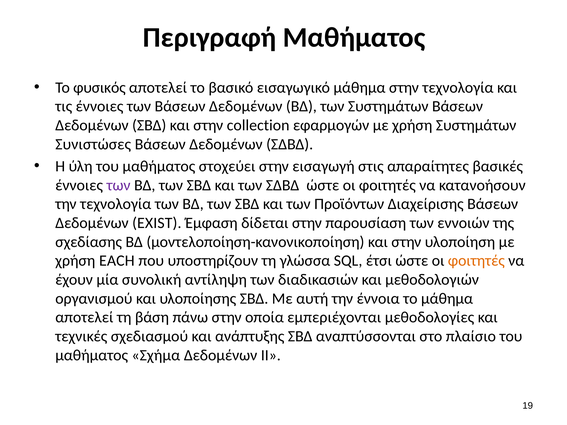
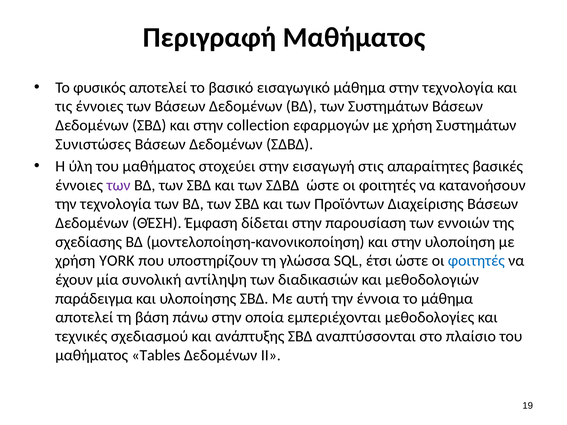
EXIST: EXIST -> ΘΈΣΗ
EACH: EACH -> YORK
φοιτητές at (476, 261) colour: orange -> blue
οργανισμού: οργανισμού -> παράδειγμα
Σχήμα: Σχήμα -> Tables
